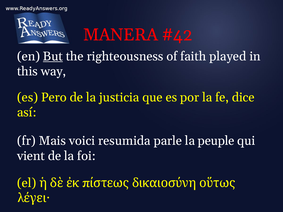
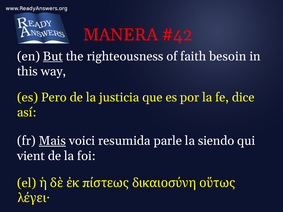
played: played -> besoin
Mais underline: none -> present
peuple: peuple -> siendo
